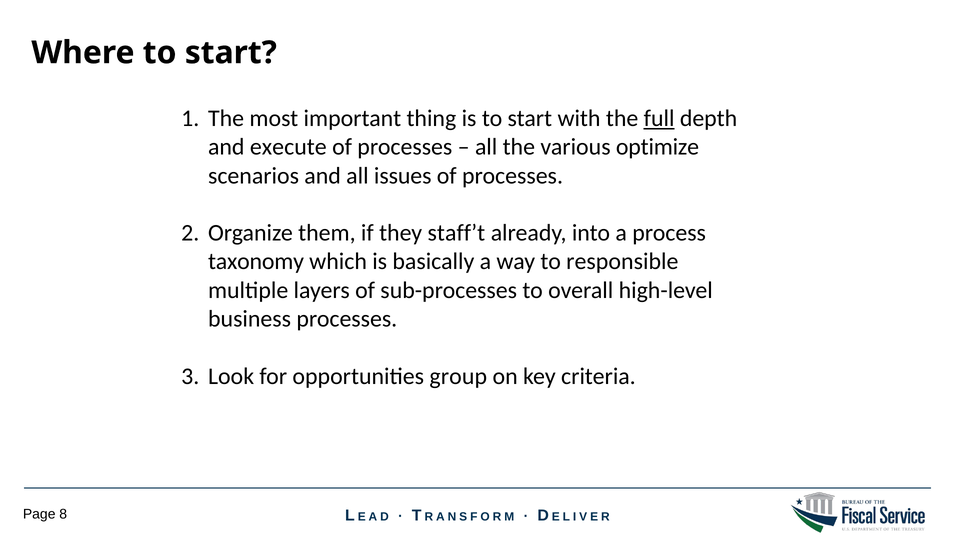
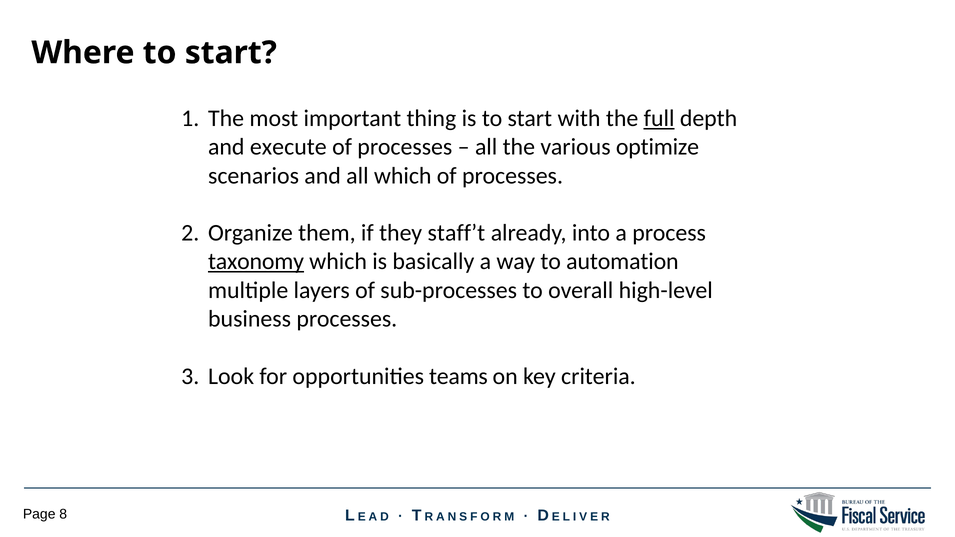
all issues: issues -> which
taxonomy underline: none -> present
responsible: responsible -> automation
group: group -> teams
